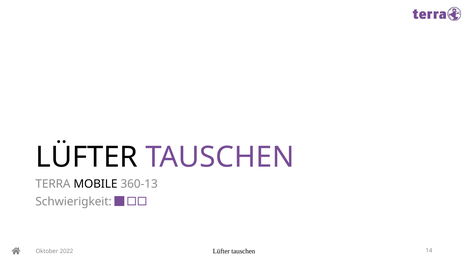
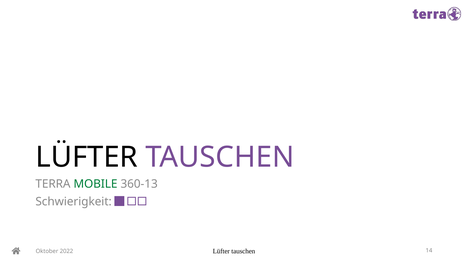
MOBILE colour: black -> green
